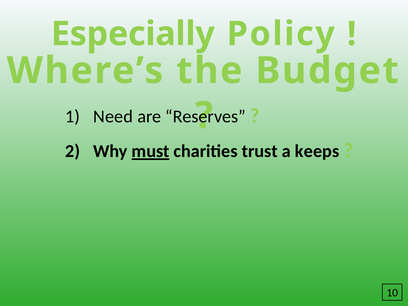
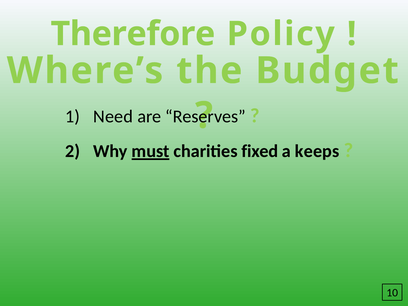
Especially: Especially -> Therefore
trust: trust -> fixed
